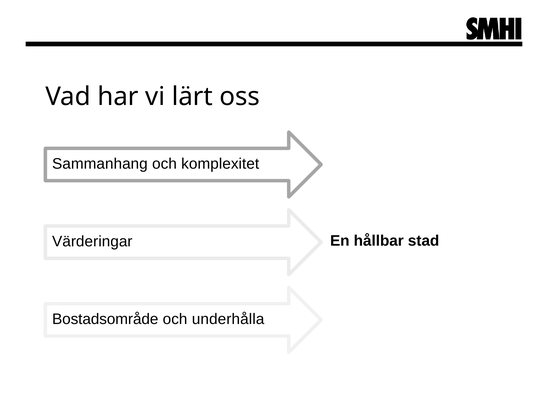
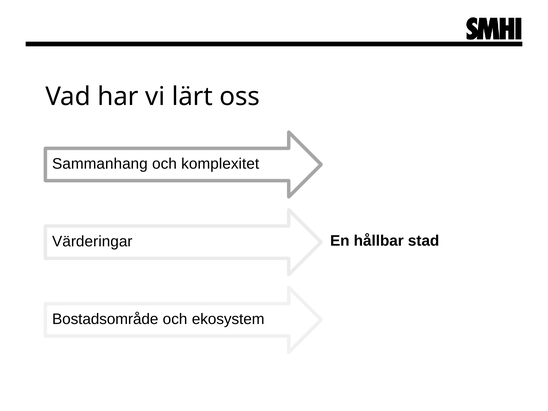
underhålla: underhålla -> ekosystem
